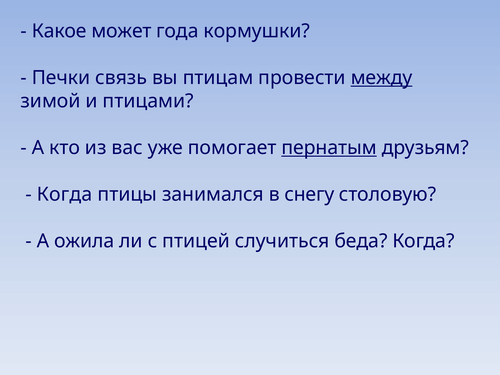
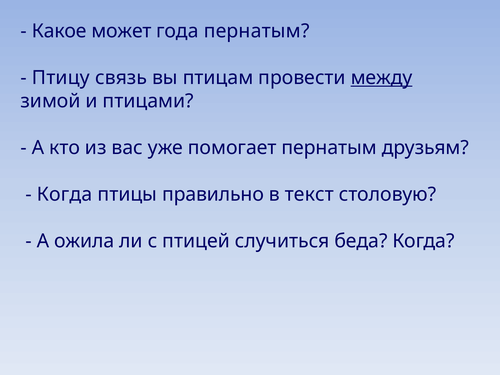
года кормушки: кормушки -> пернатым
Печки: Печки -> Птицу
пернатым at (329, 148) underline: present -> none
занимался: занимался -> правильно
снегу: снегу -> текст
